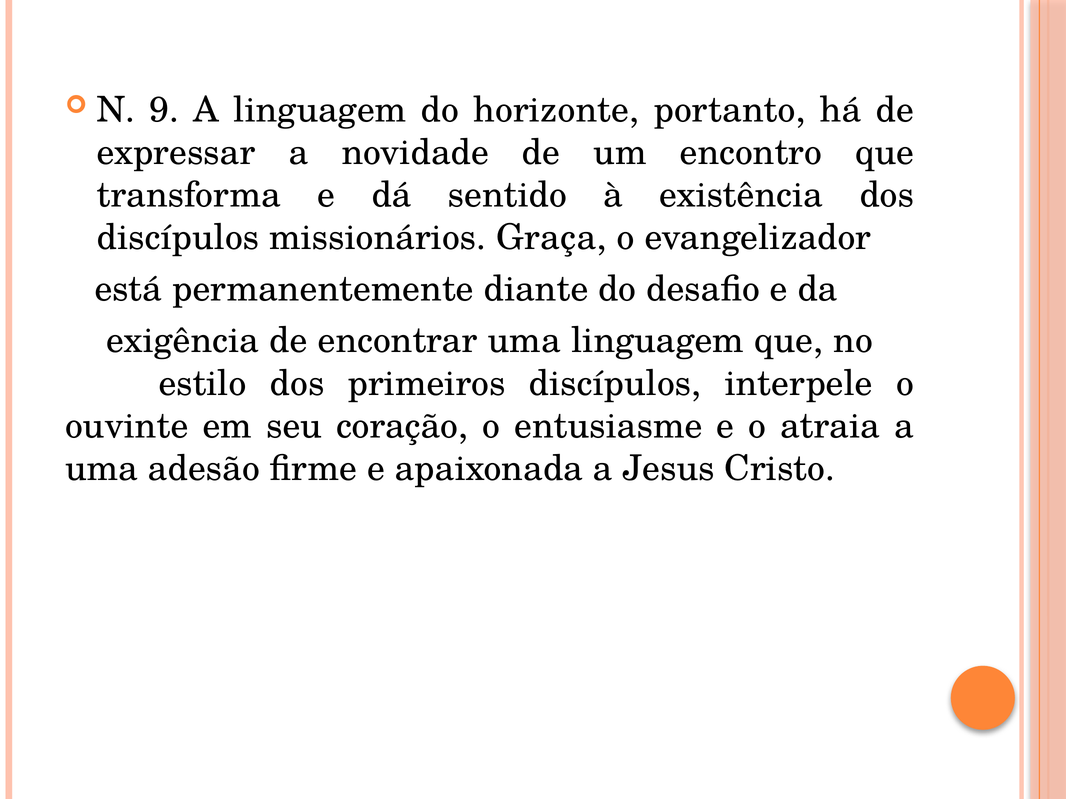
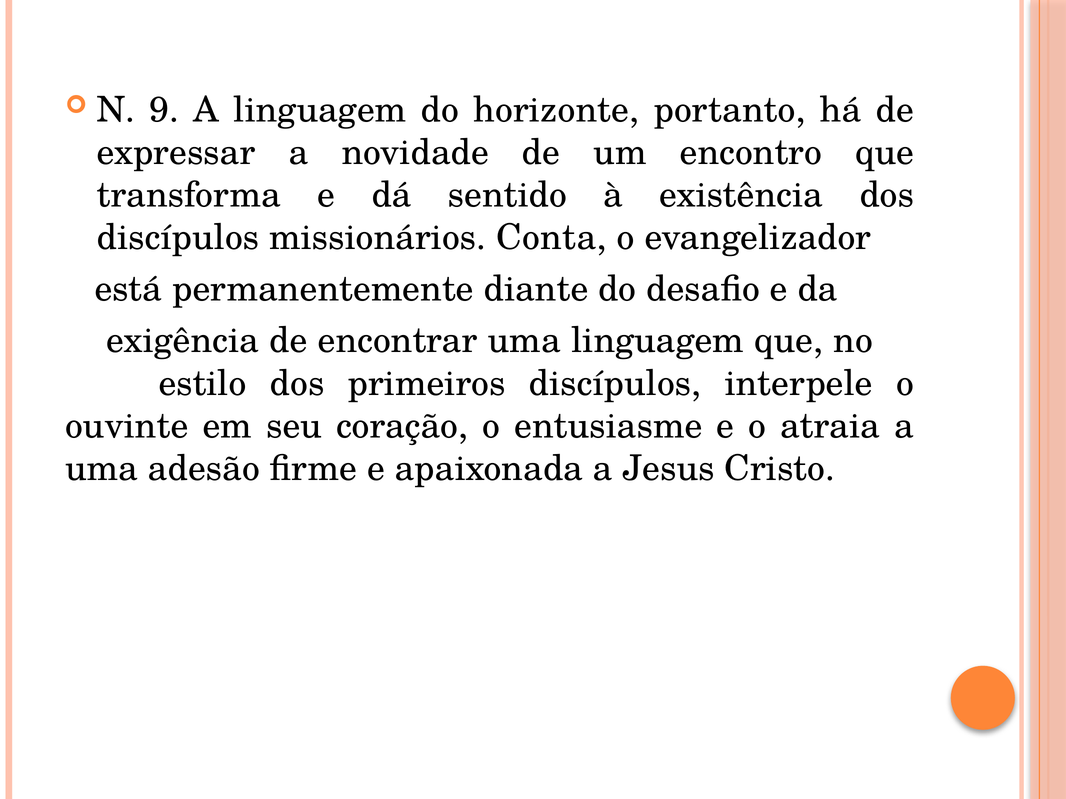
Graça: Graça -> Conta
